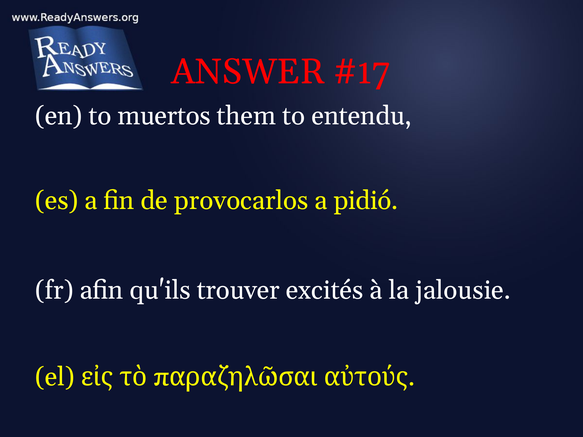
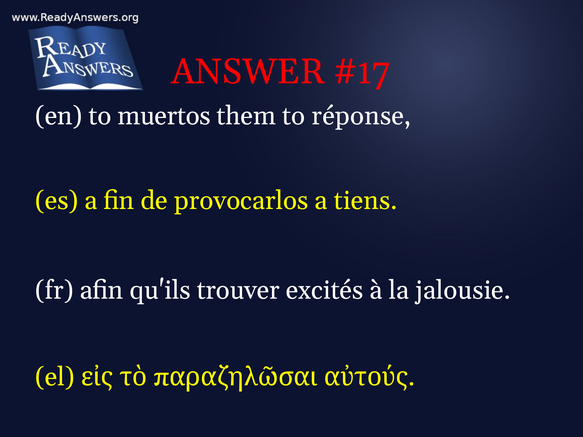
entendu: entendu -> réponse
pidió: pidió -> tiens
